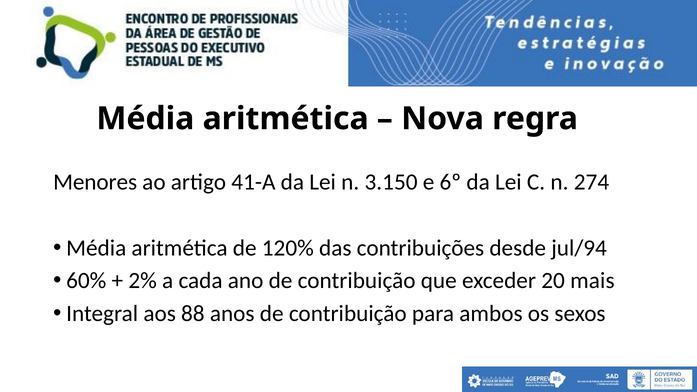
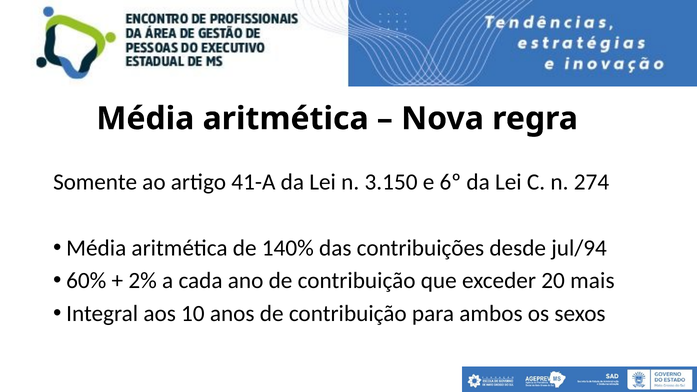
Menores: Menores -> Somente
120%: 120% -> 140%
88: 88 -> 10
